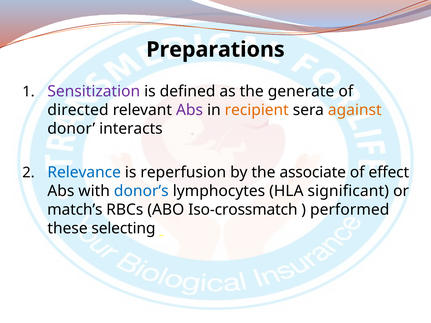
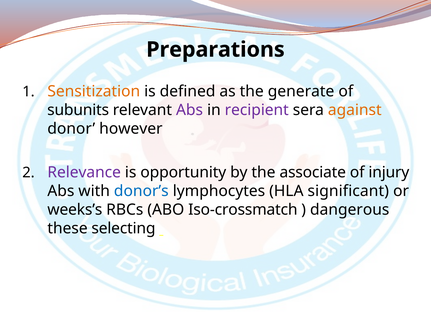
Sensitization colour: purple -> orange
directed: directed -> subunits
recipient colour: orange -> purple
interacts: interacts -> however
Relevance colour: blue -> purple
reperfusion: reperfusion -> opportunity
effect: effect -> injury
match’s: match’s -> weeks’s
performed: performed -> dangerous
